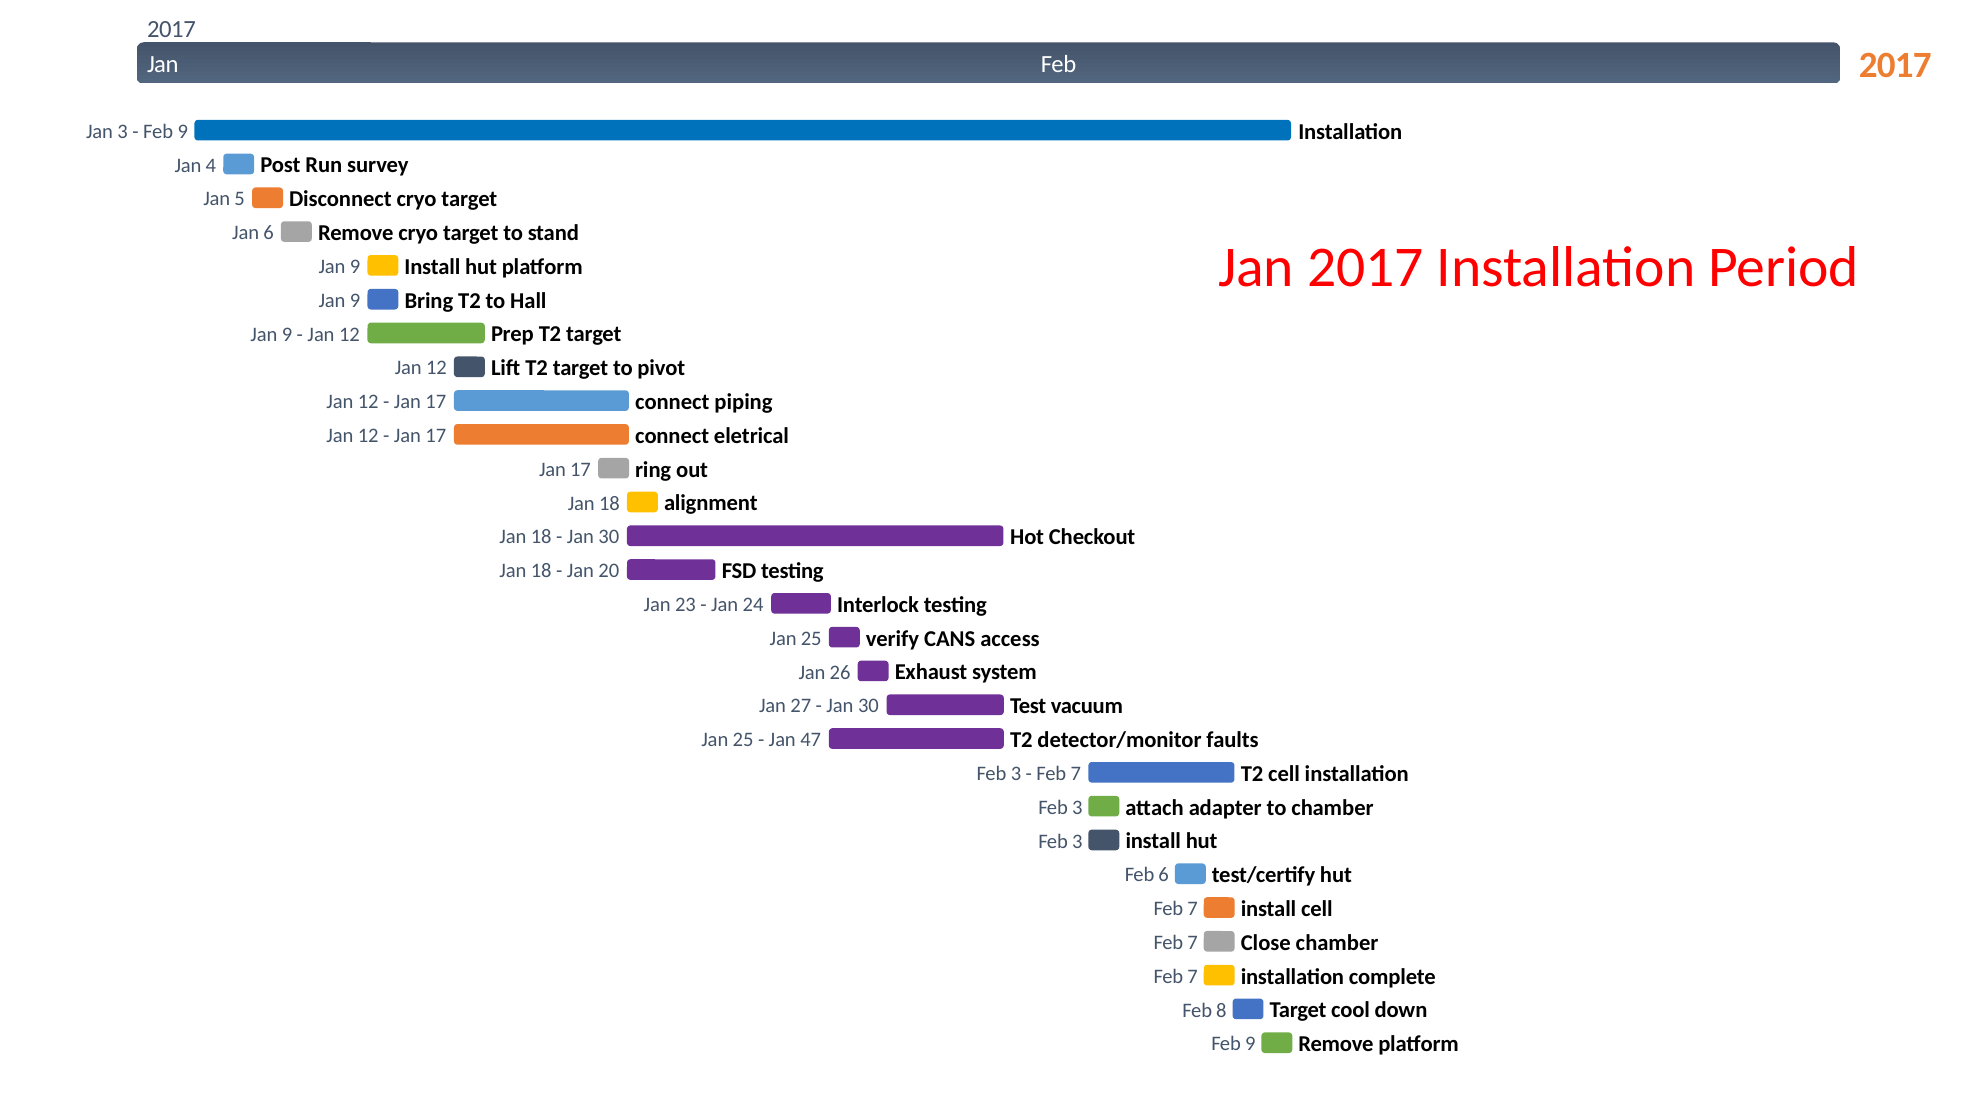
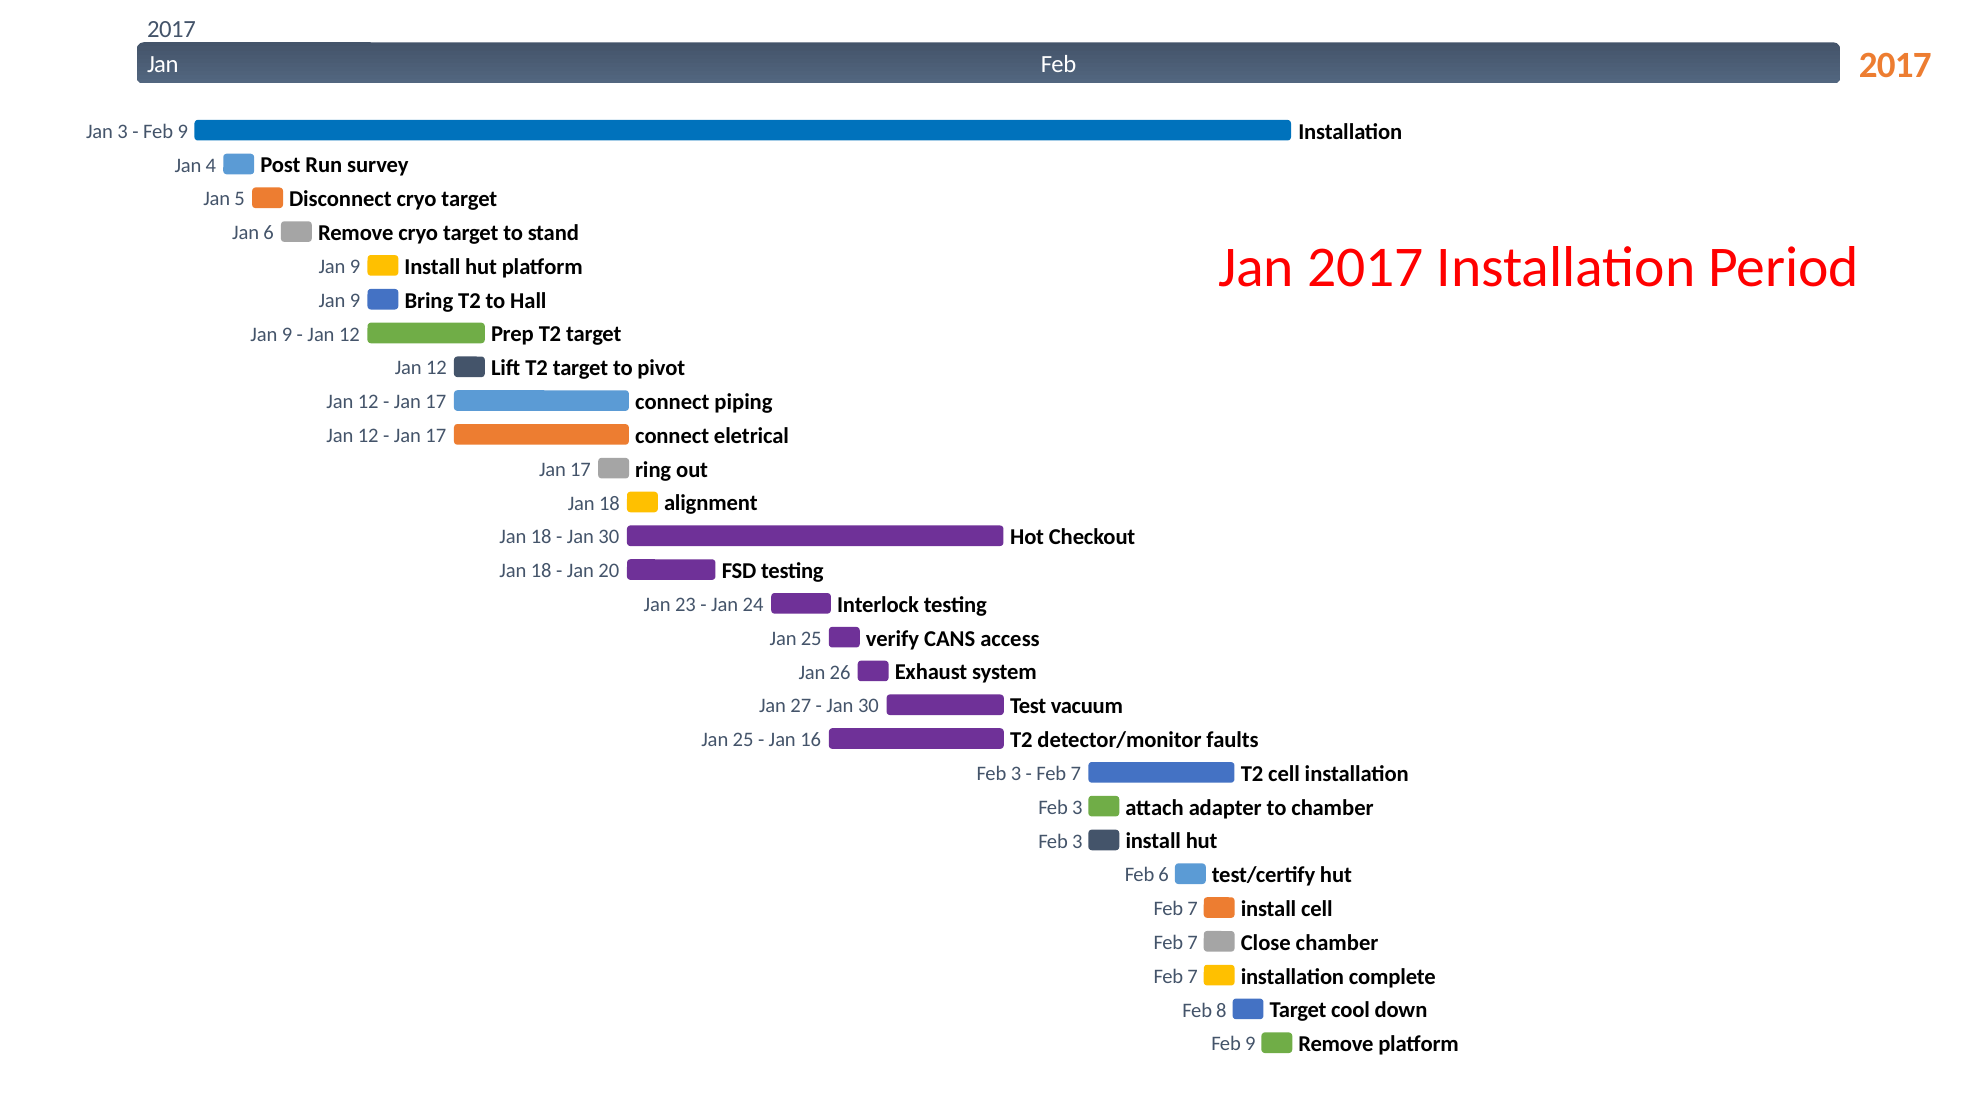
47: 47 -> 16
